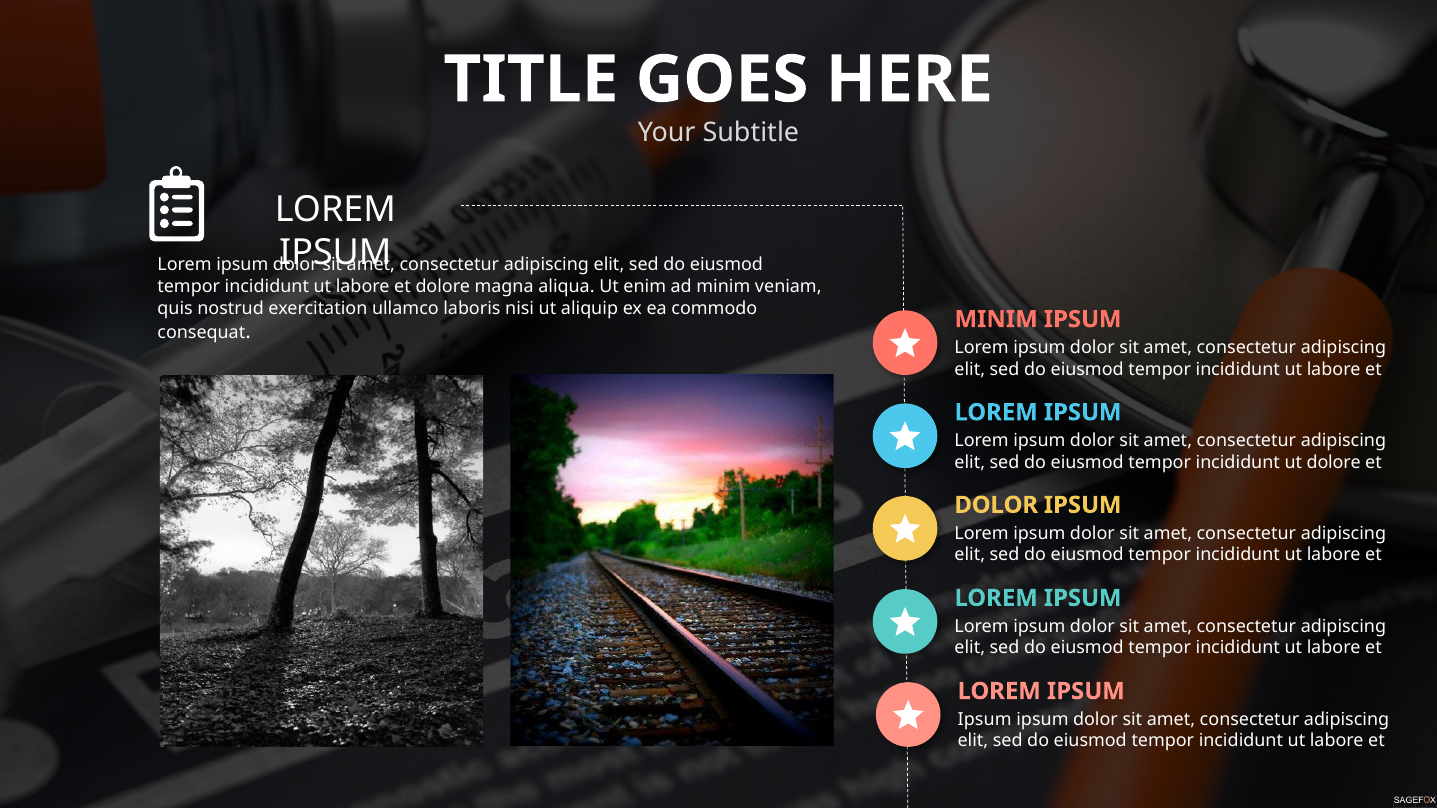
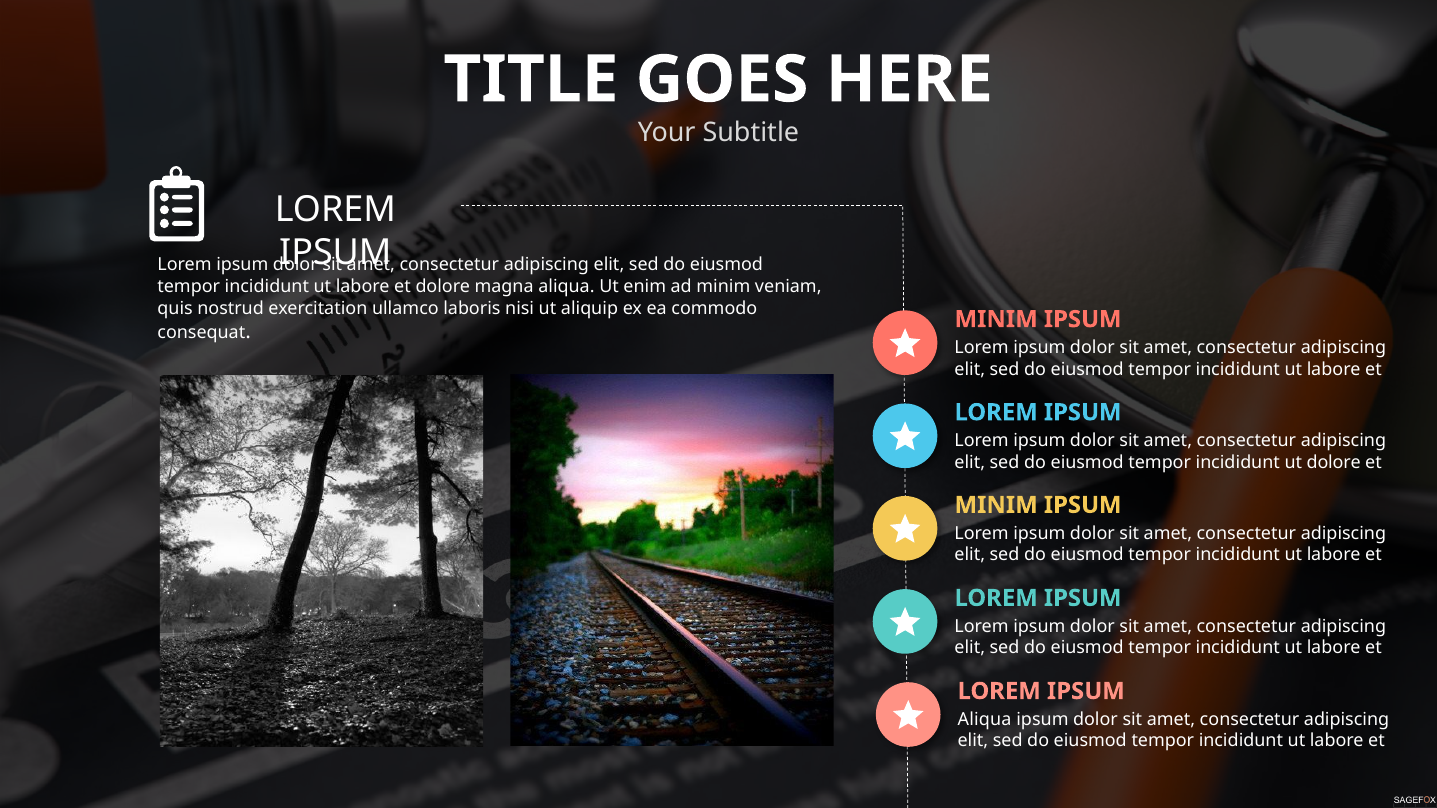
DOLOR at (996, 505): DOLOR -> MINIM
Ipsum at (985, 720): Ipsum -> Aliqua
